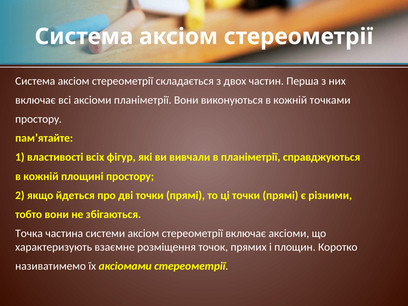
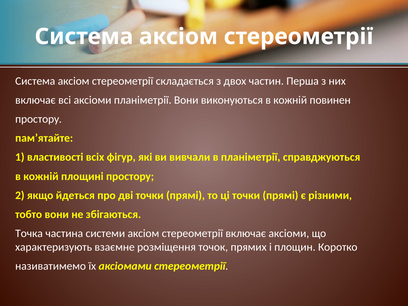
точками: точками -> повинен
